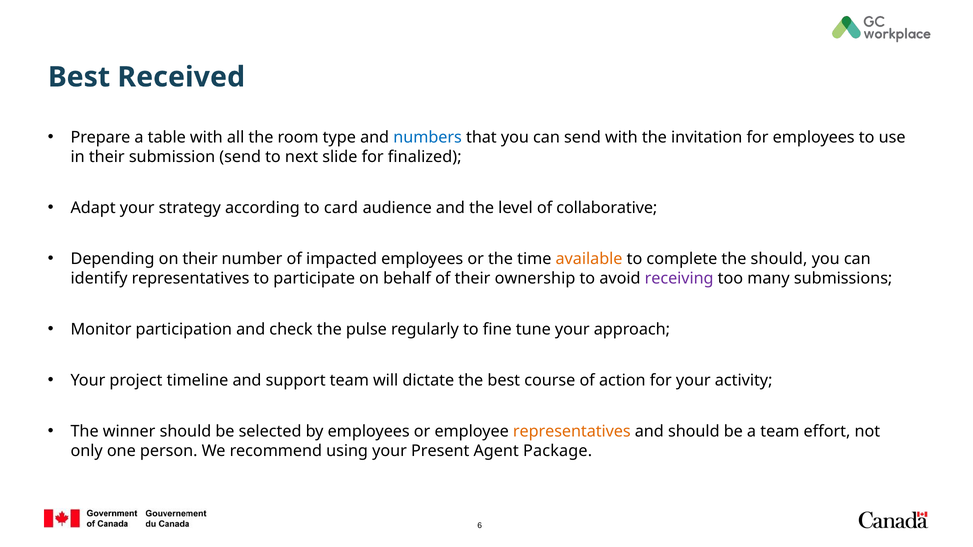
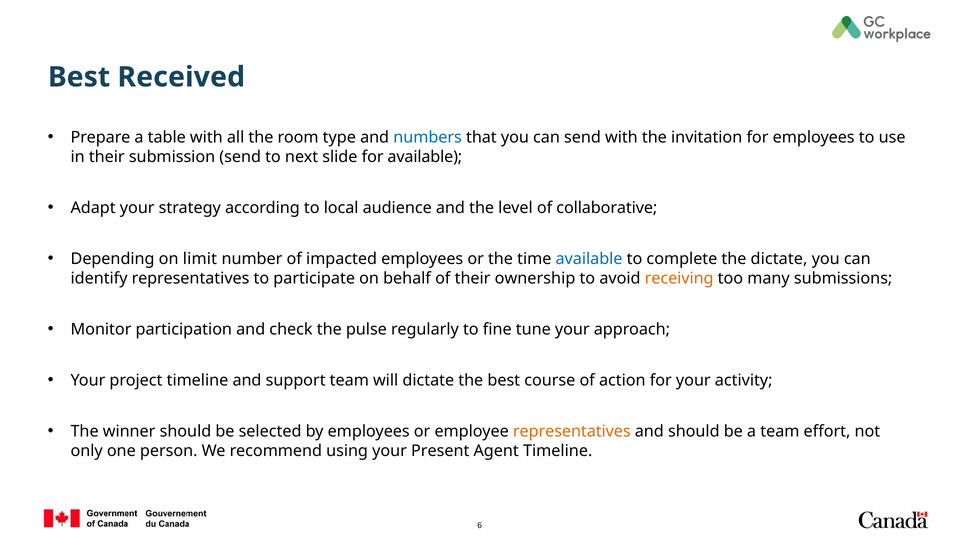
for finalized: finalized -> available
card: card -> local
on their: their -> limit
available at (589, 259) colour: orange -> blue
the should: should -> dictate
receiving colour: purple -> orange
Agent Package: Package -> Timeline
